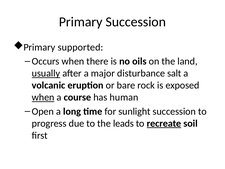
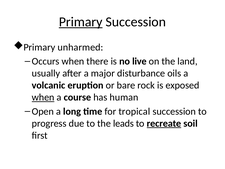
Primary at (81, 22) underline: none -> present
supported: supported -> unharmed
oils: oils -> live
usually underline: present -> none
salt: salt -> oils
sunlight: sunlight -> tropical
